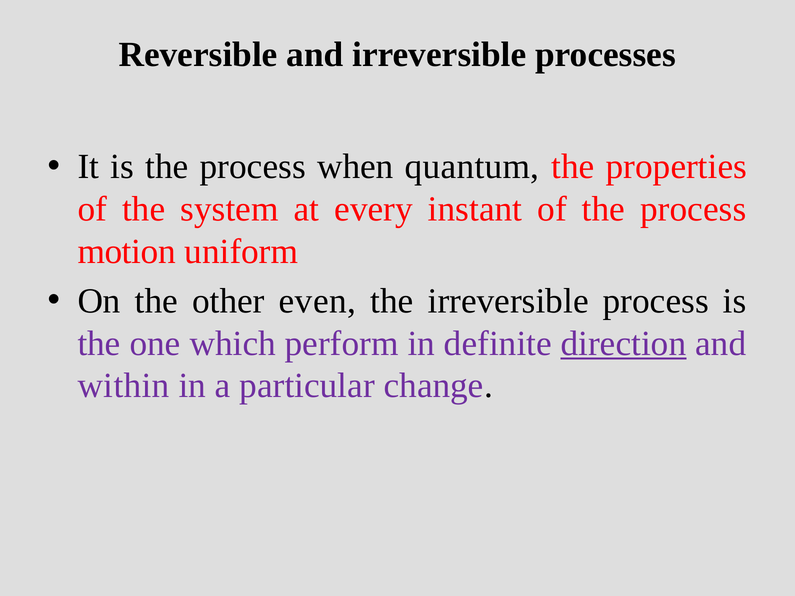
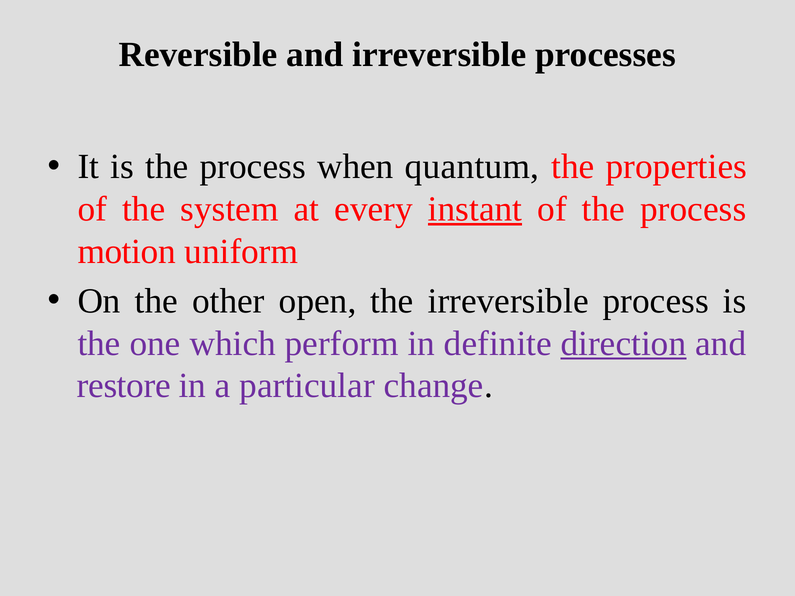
instant underline: none -> present
even: even -> open
within: within -> restore
